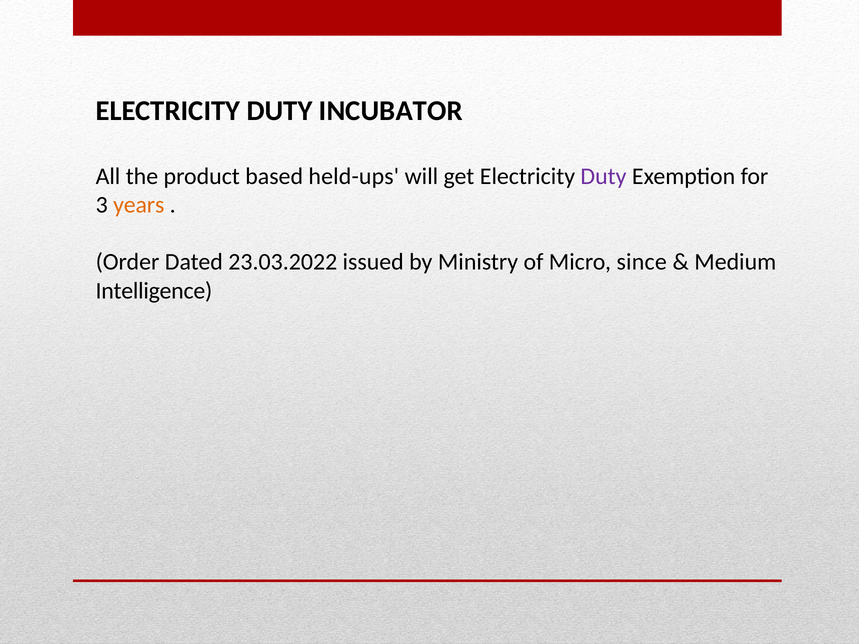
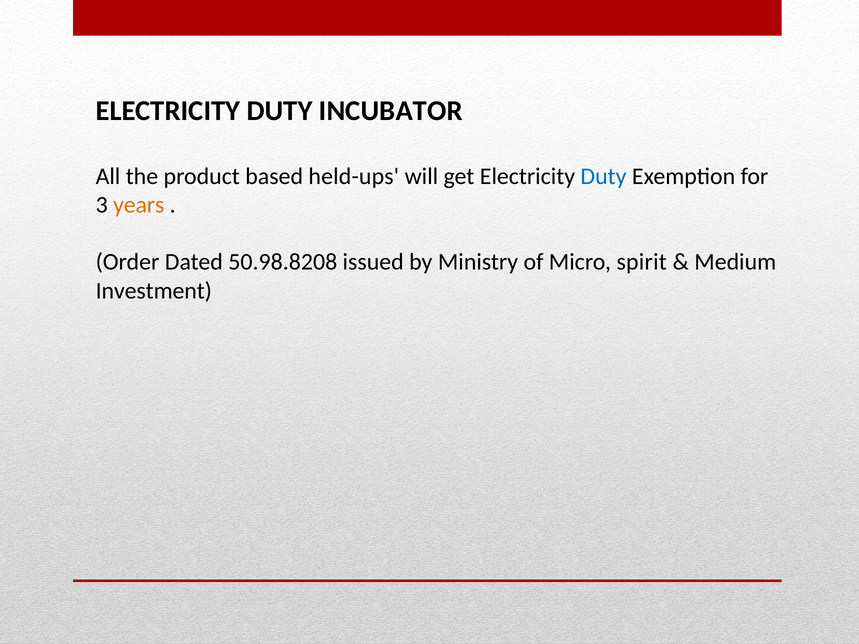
Duty at (603, 176) colour: purple -> blue
23.03.2022: 23.03.2022 -> 50.98.8208
since: since -> spirit
Intelligence: Intelligence -> Investment
